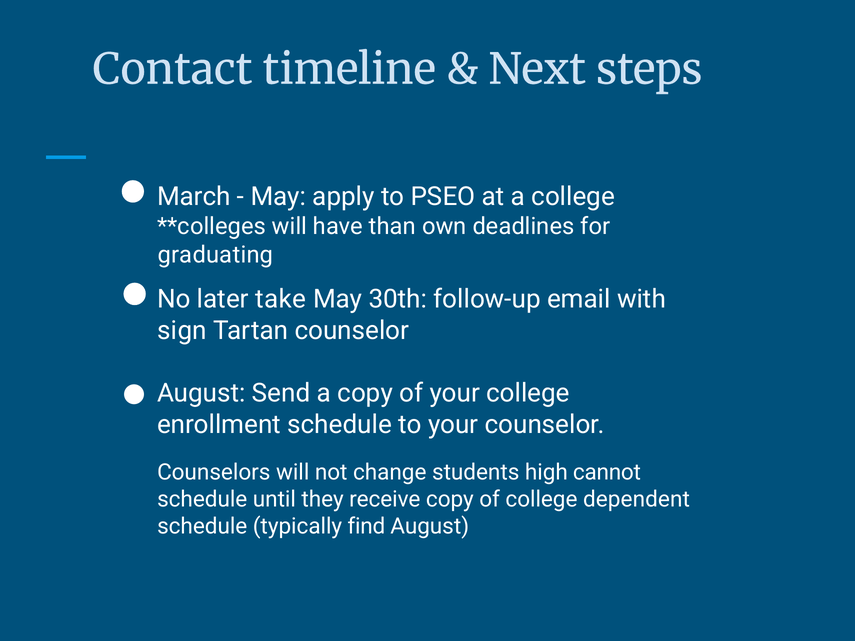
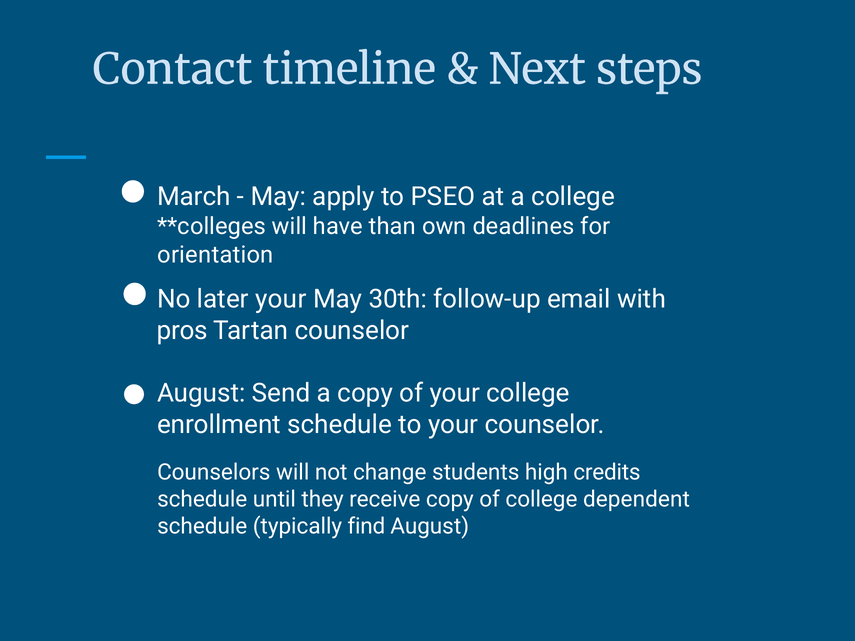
graduating: graduating -> orientation
later take: take -> your
sign: sign -> pros
cannot: cannot -> credits
